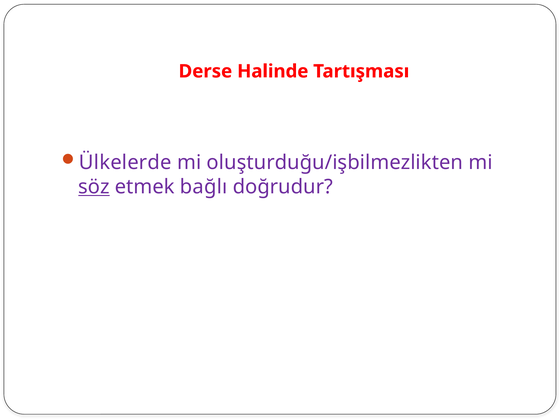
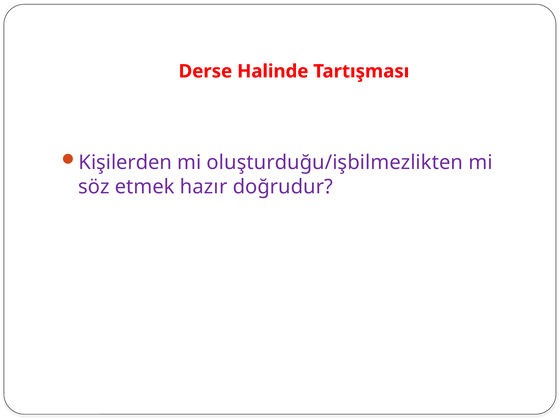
Ülkelerde: Ülkelerde -> Kişilerden
söz underline: present -> none
bağlı: bağlı -> hazır
